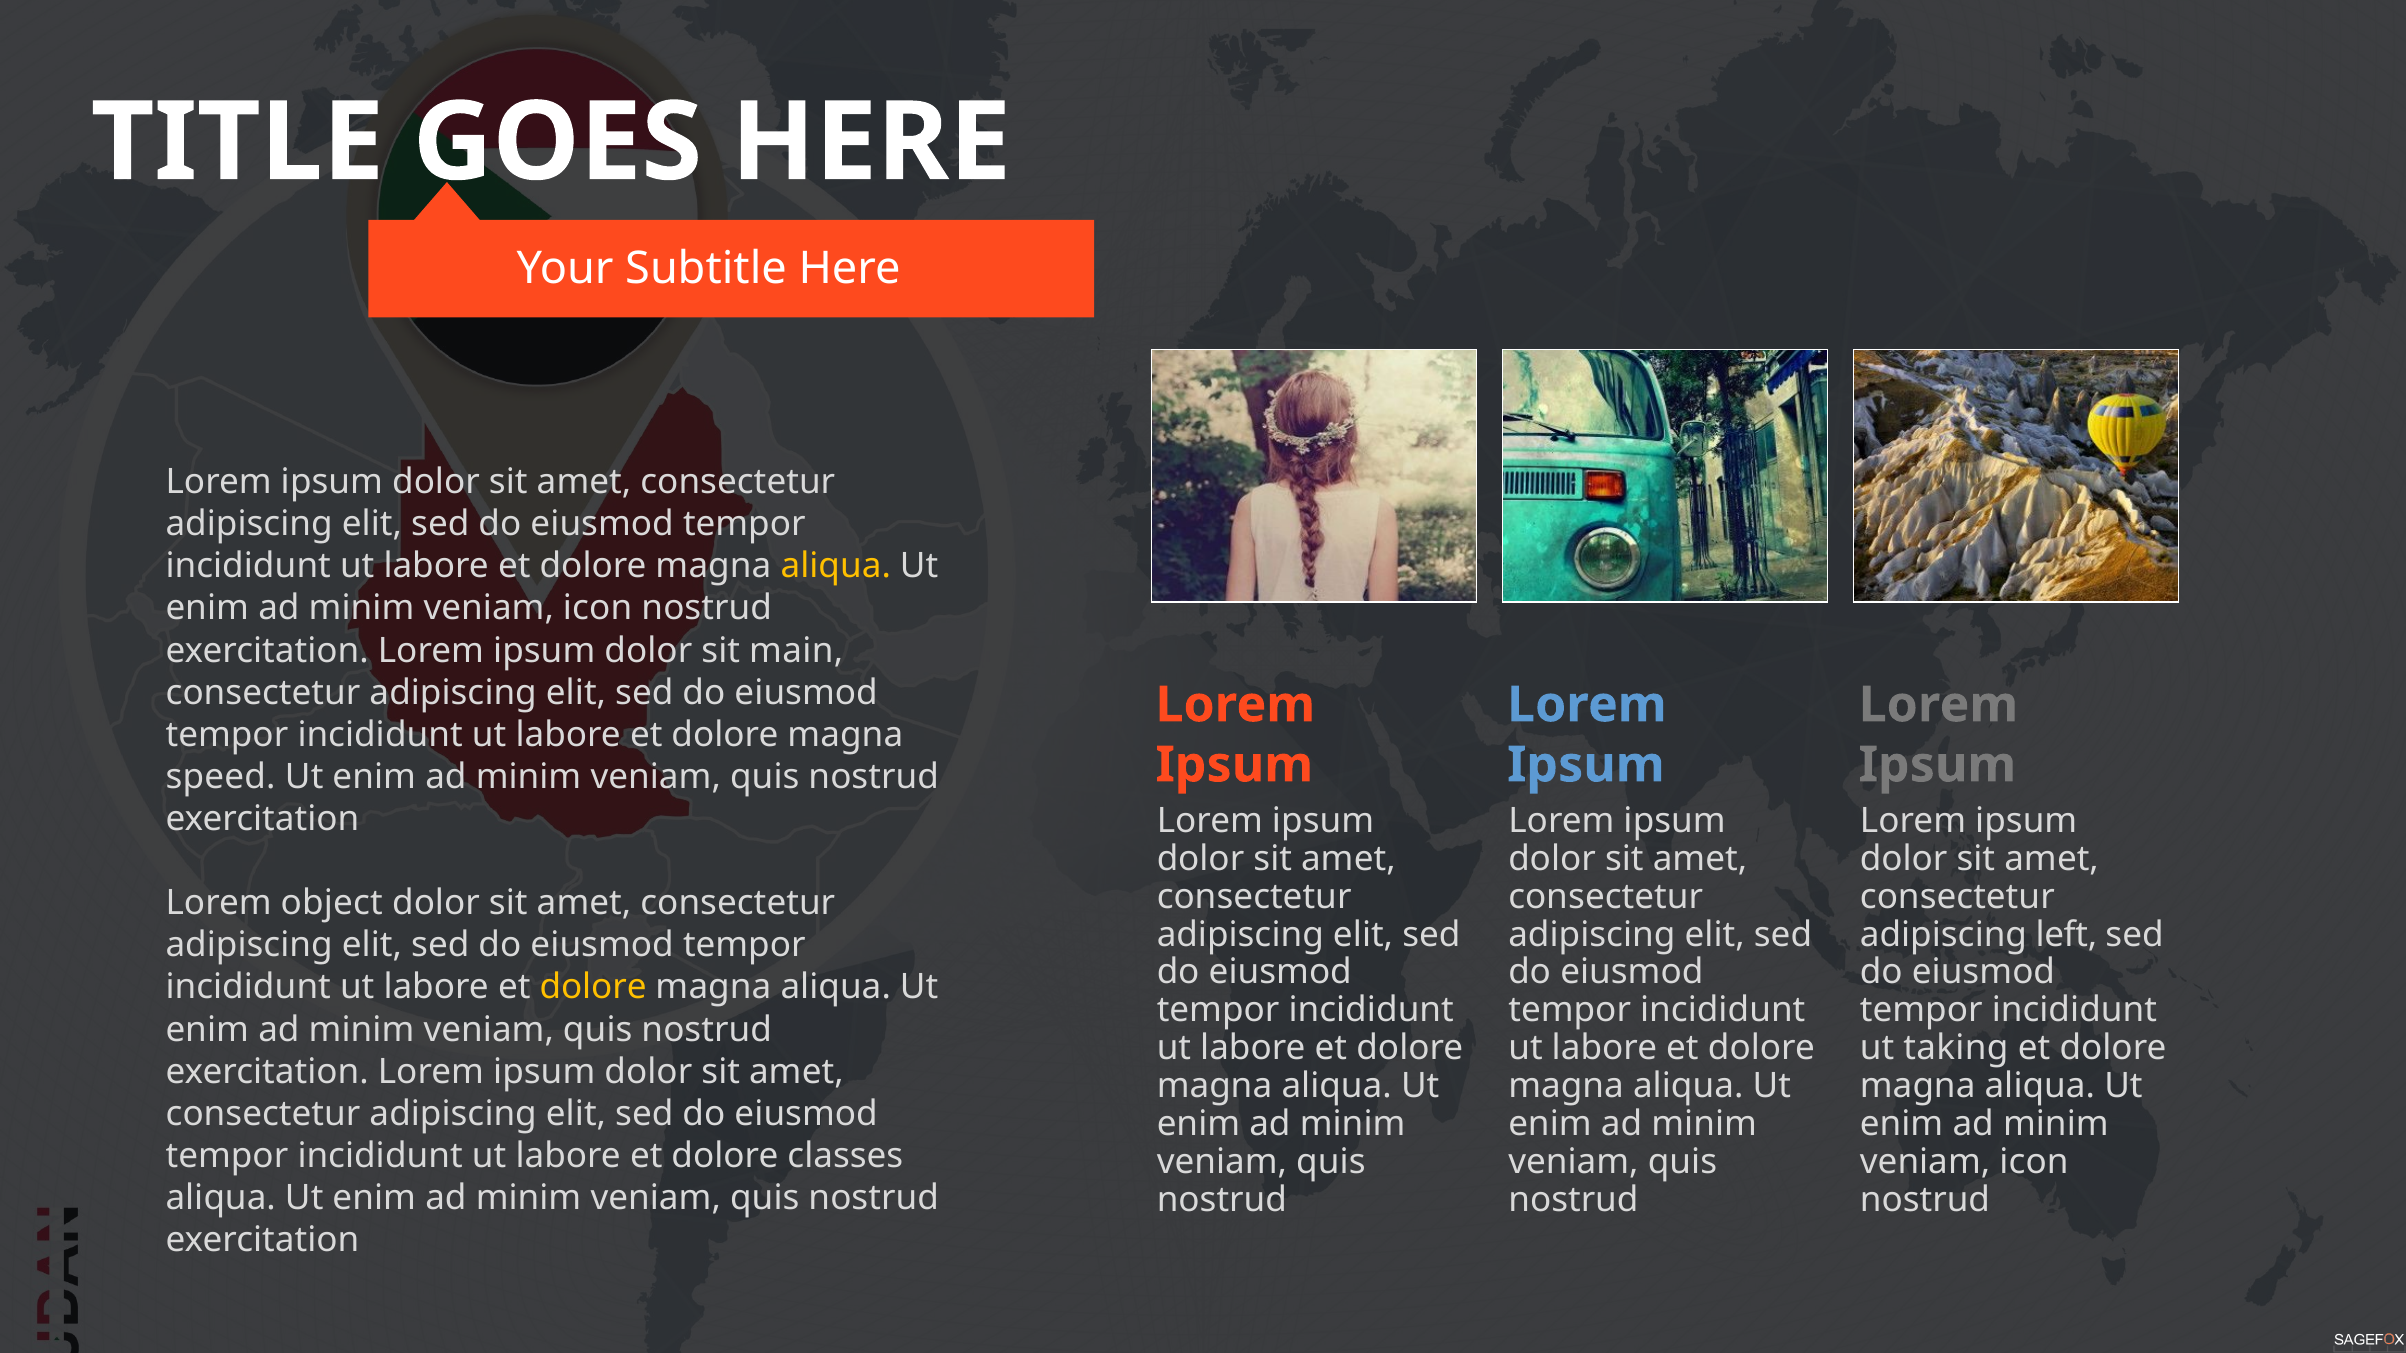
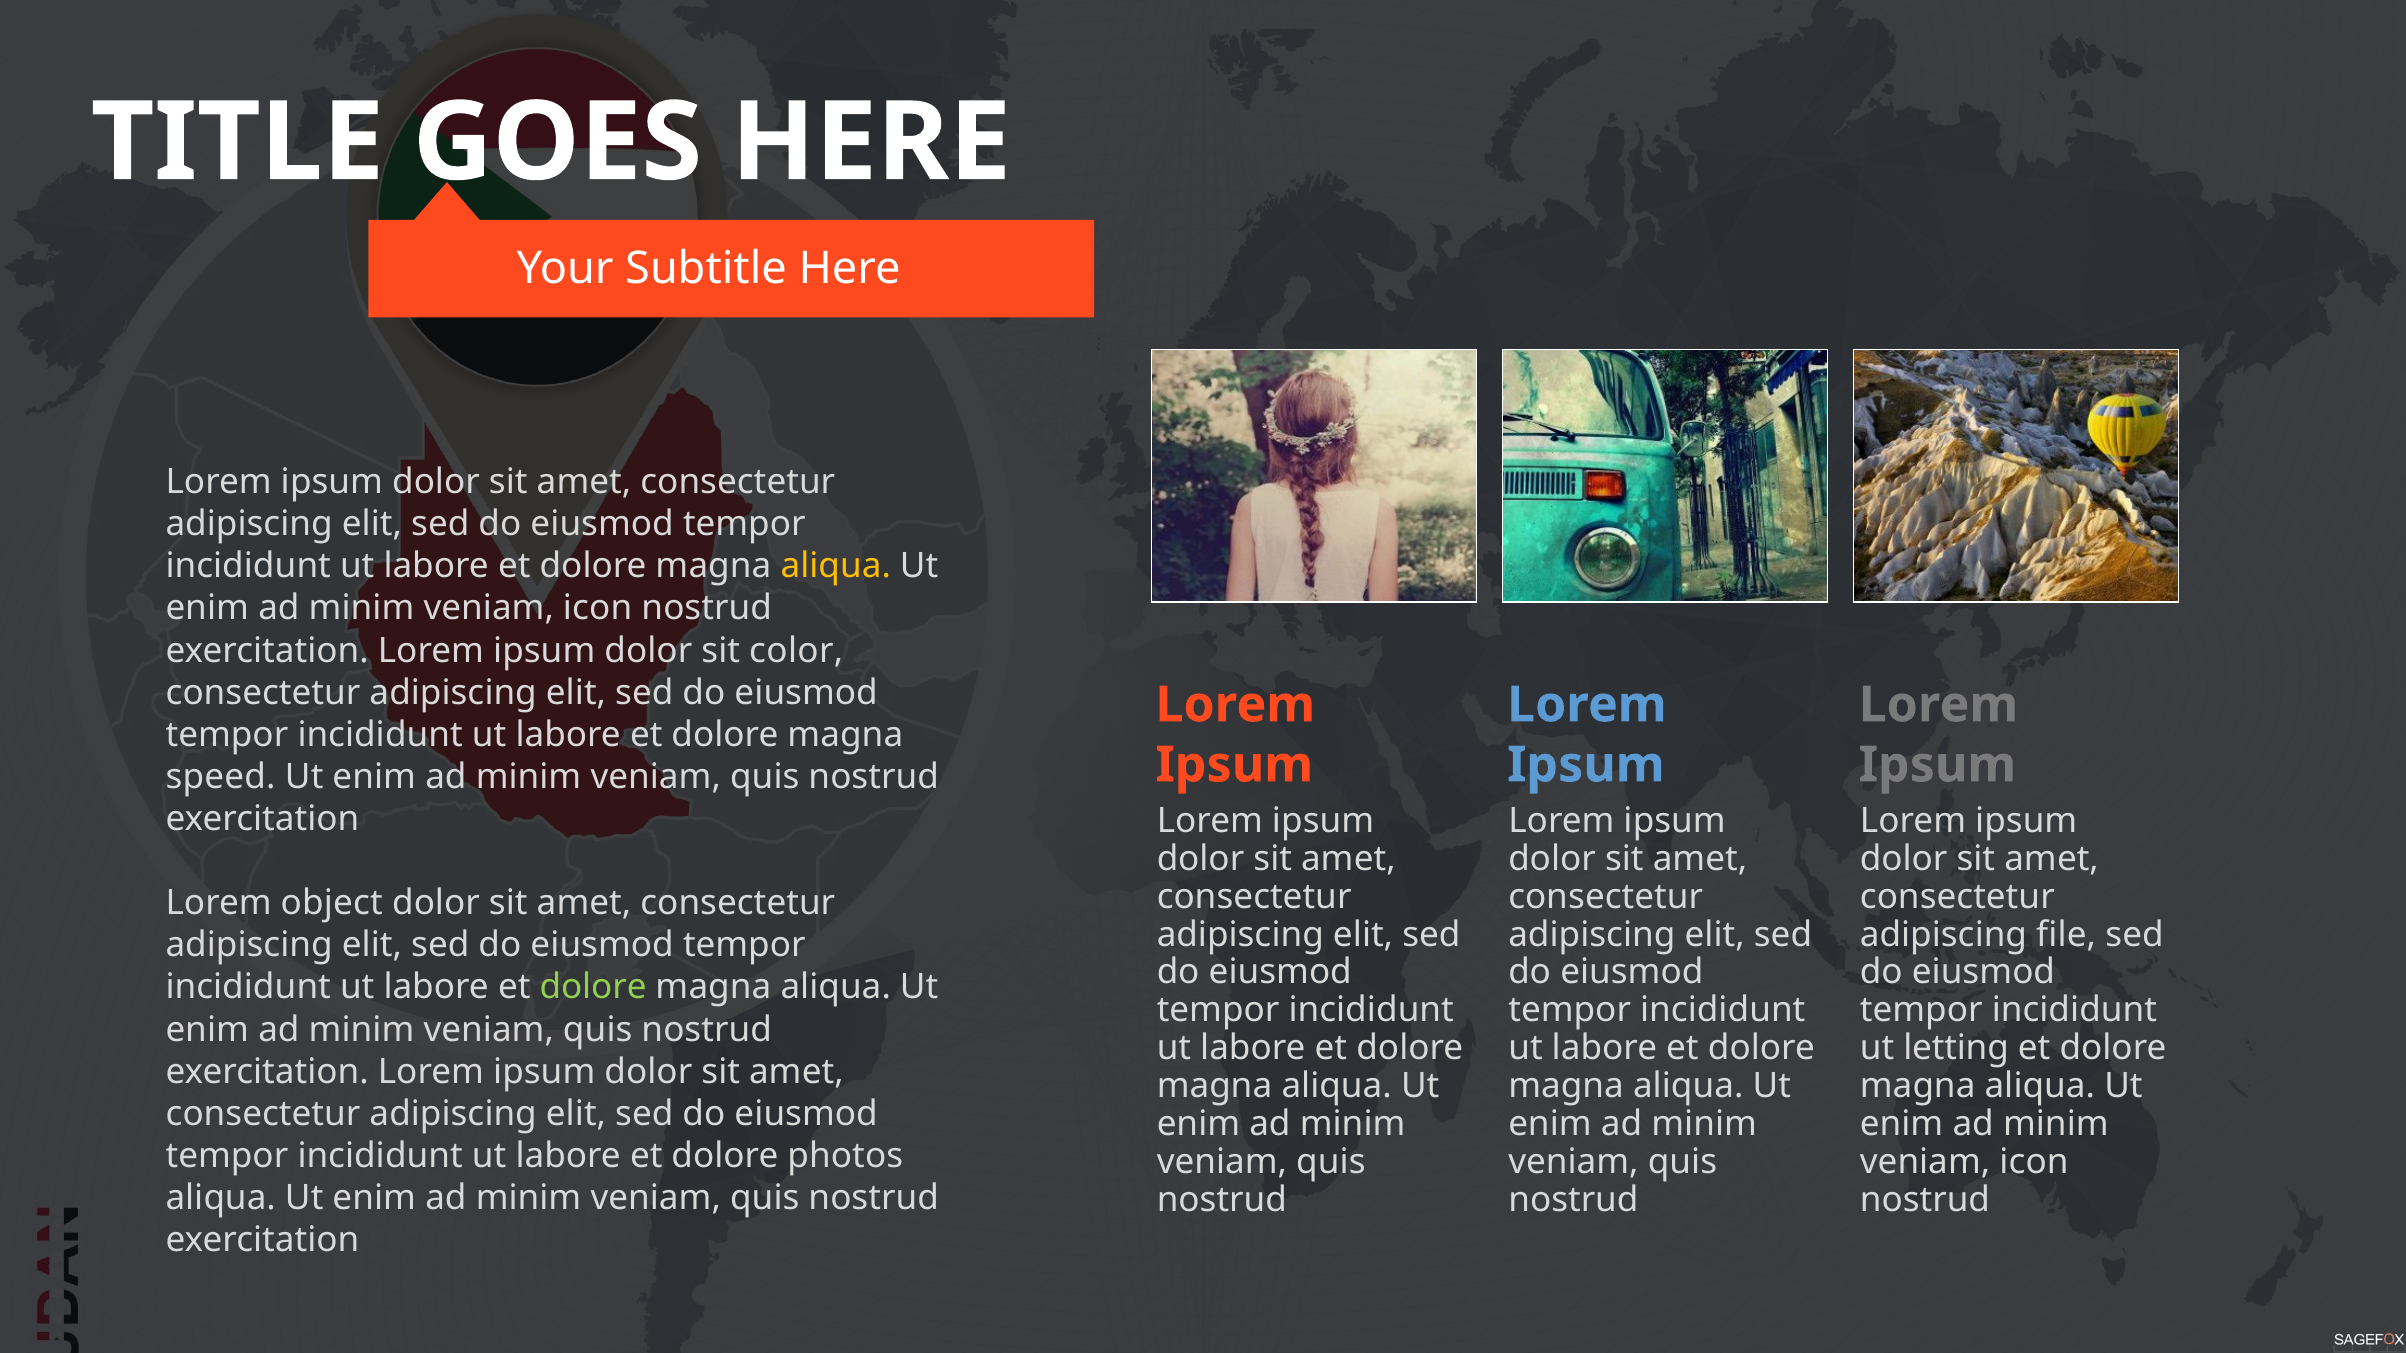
main: main -> color
left: left -> file
dolore at (593, 988) colour: yellow -> light green
taking: taking -> letting
classes: classes -> photos
